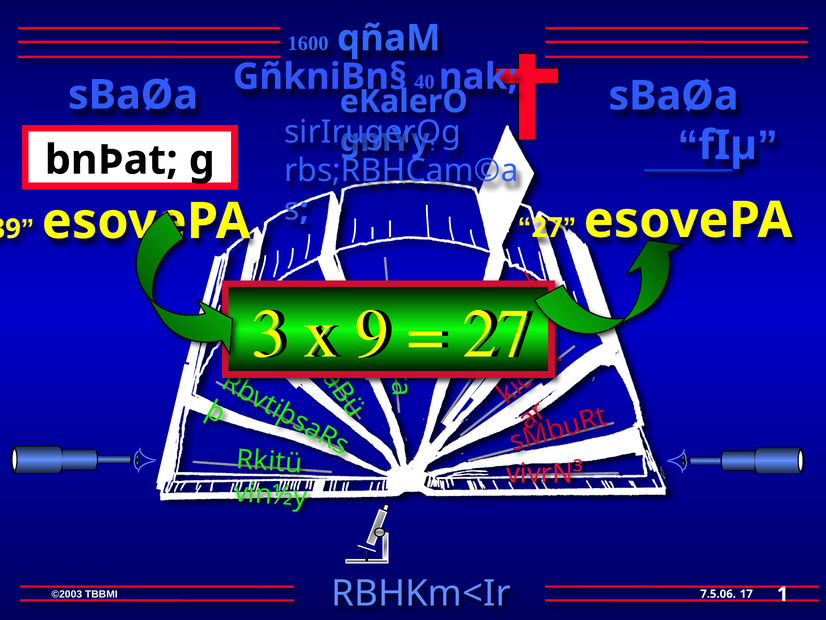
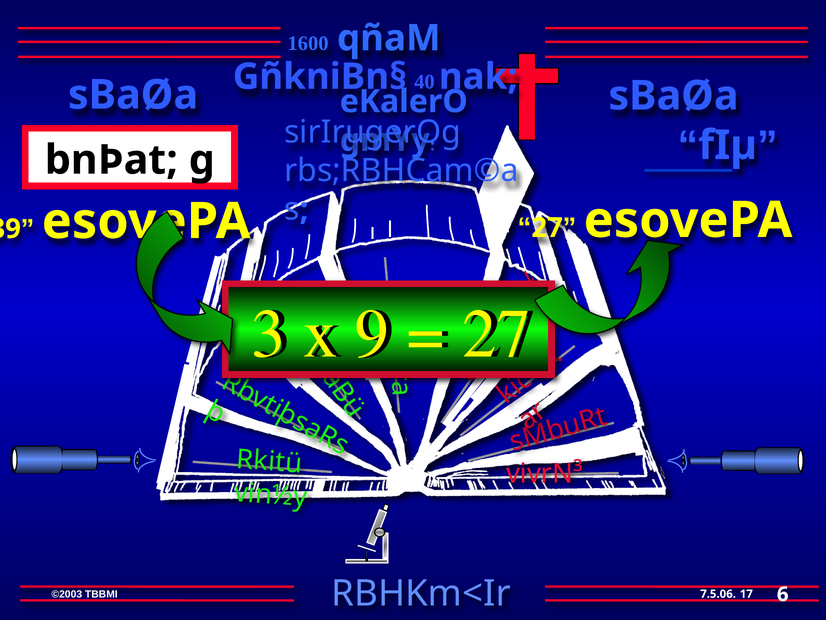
1: 1 -> 6
